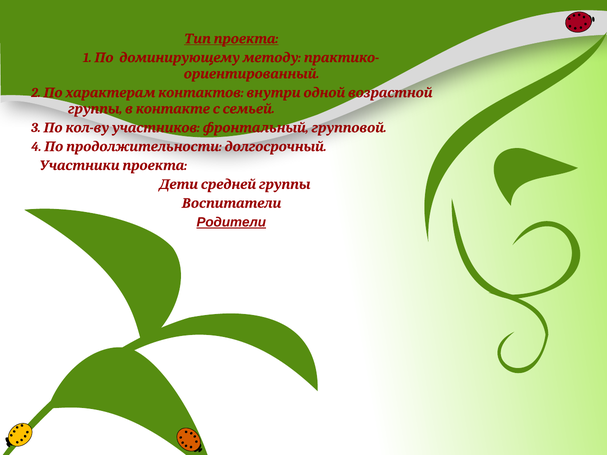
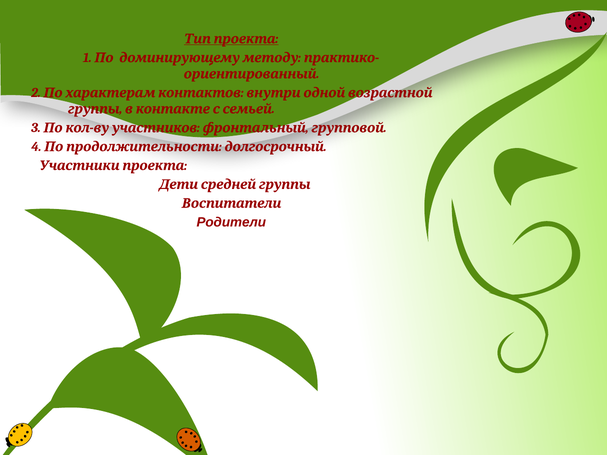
Родители underline: present -> none
